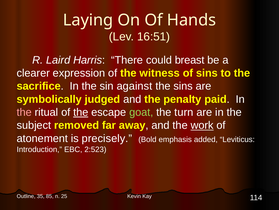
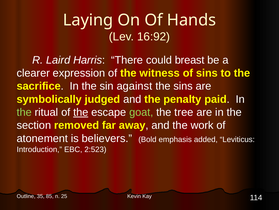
16:51: 16:51 -> 16:92
the at (24, 112) colour: pink -> light green
turn: turn -> tree
subject: subject -> section
work underline: present -> none
precisely: precisely -> believers
